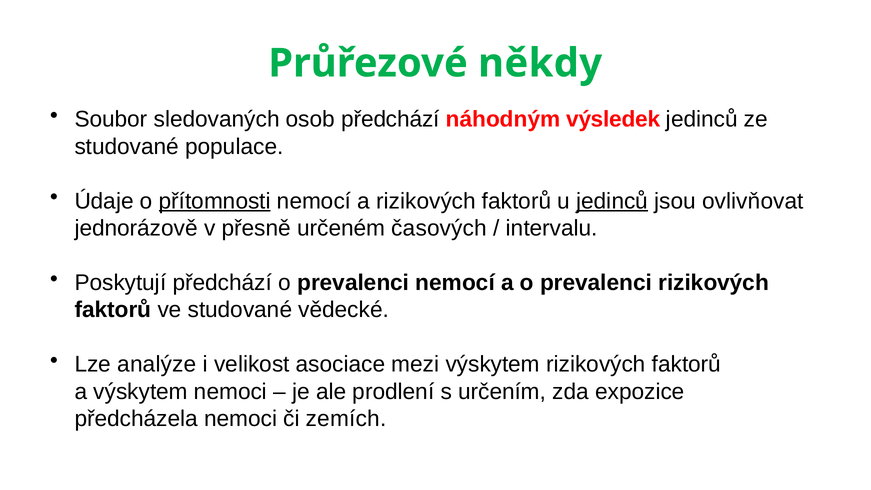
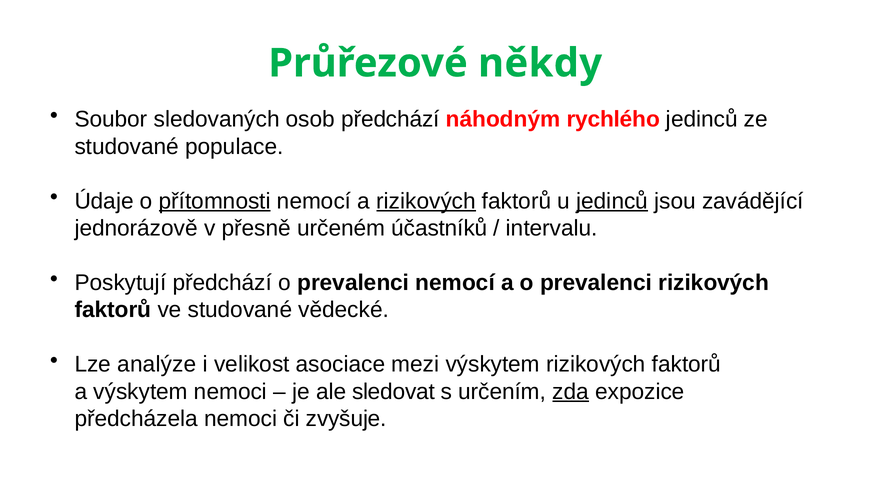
výsledek: výsledek -> rychlého
rizikových at (426, 201) underline: none -> present
ovlivňovat: ovlivňovat -> zavádějící
časových: časových -> účastníků
prodlení: prodlení -> sledovat
zda underline: none -> present
zemích: zemích -> zvyšuje
